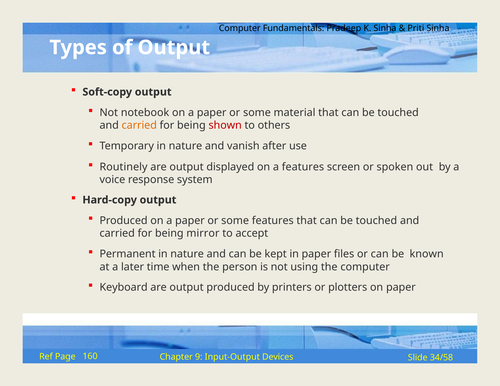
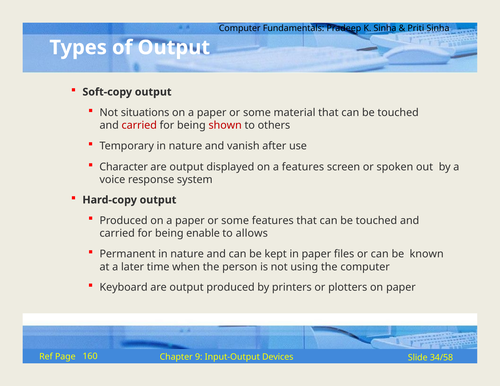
notebook: notebook -> situations
carried at (139, 126) colour: orange -> red
Routinely: Routinely -> Character
mirror: mirror -> enable
accept: accept -> allows
